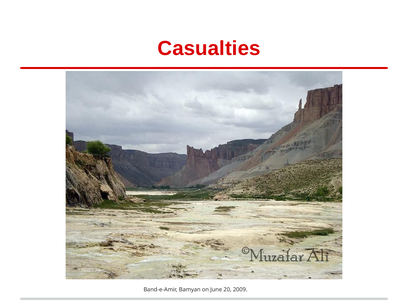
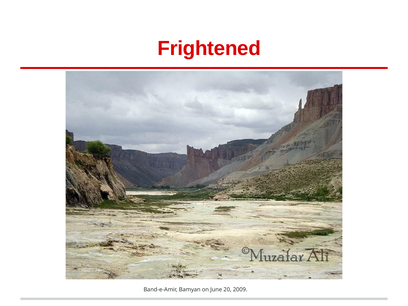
Casualties: Casualties -> Frightened
